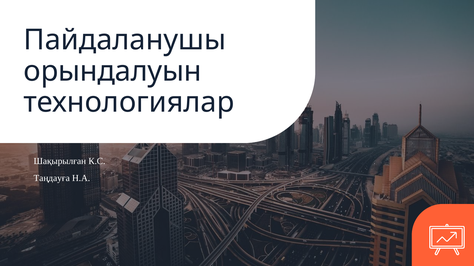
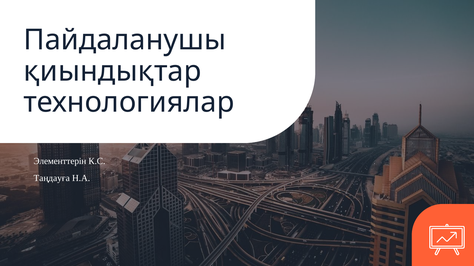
орындалуын: орындалуын -> қиындықтар
Шақырылған: Шақырылған -> Элементтерін
